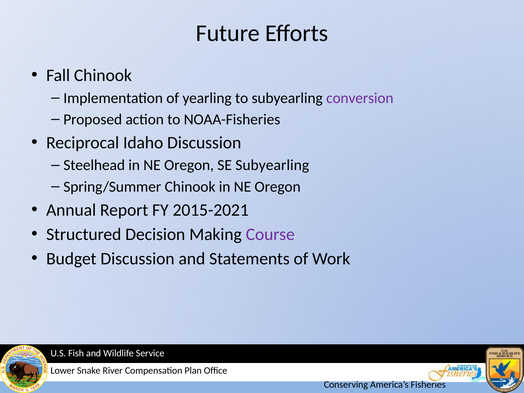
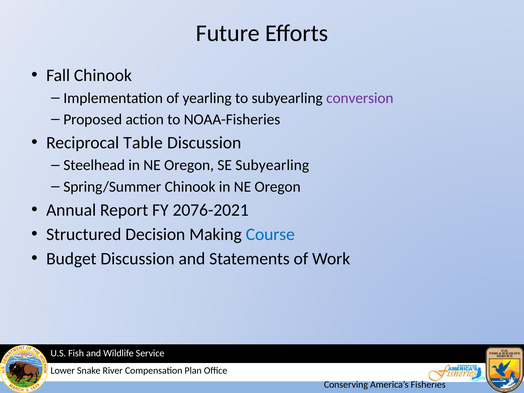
Idaho: Idaho -> Table
2015-2021: 2015-2021 -> 2076-2021
Course colour: purple -> blue
